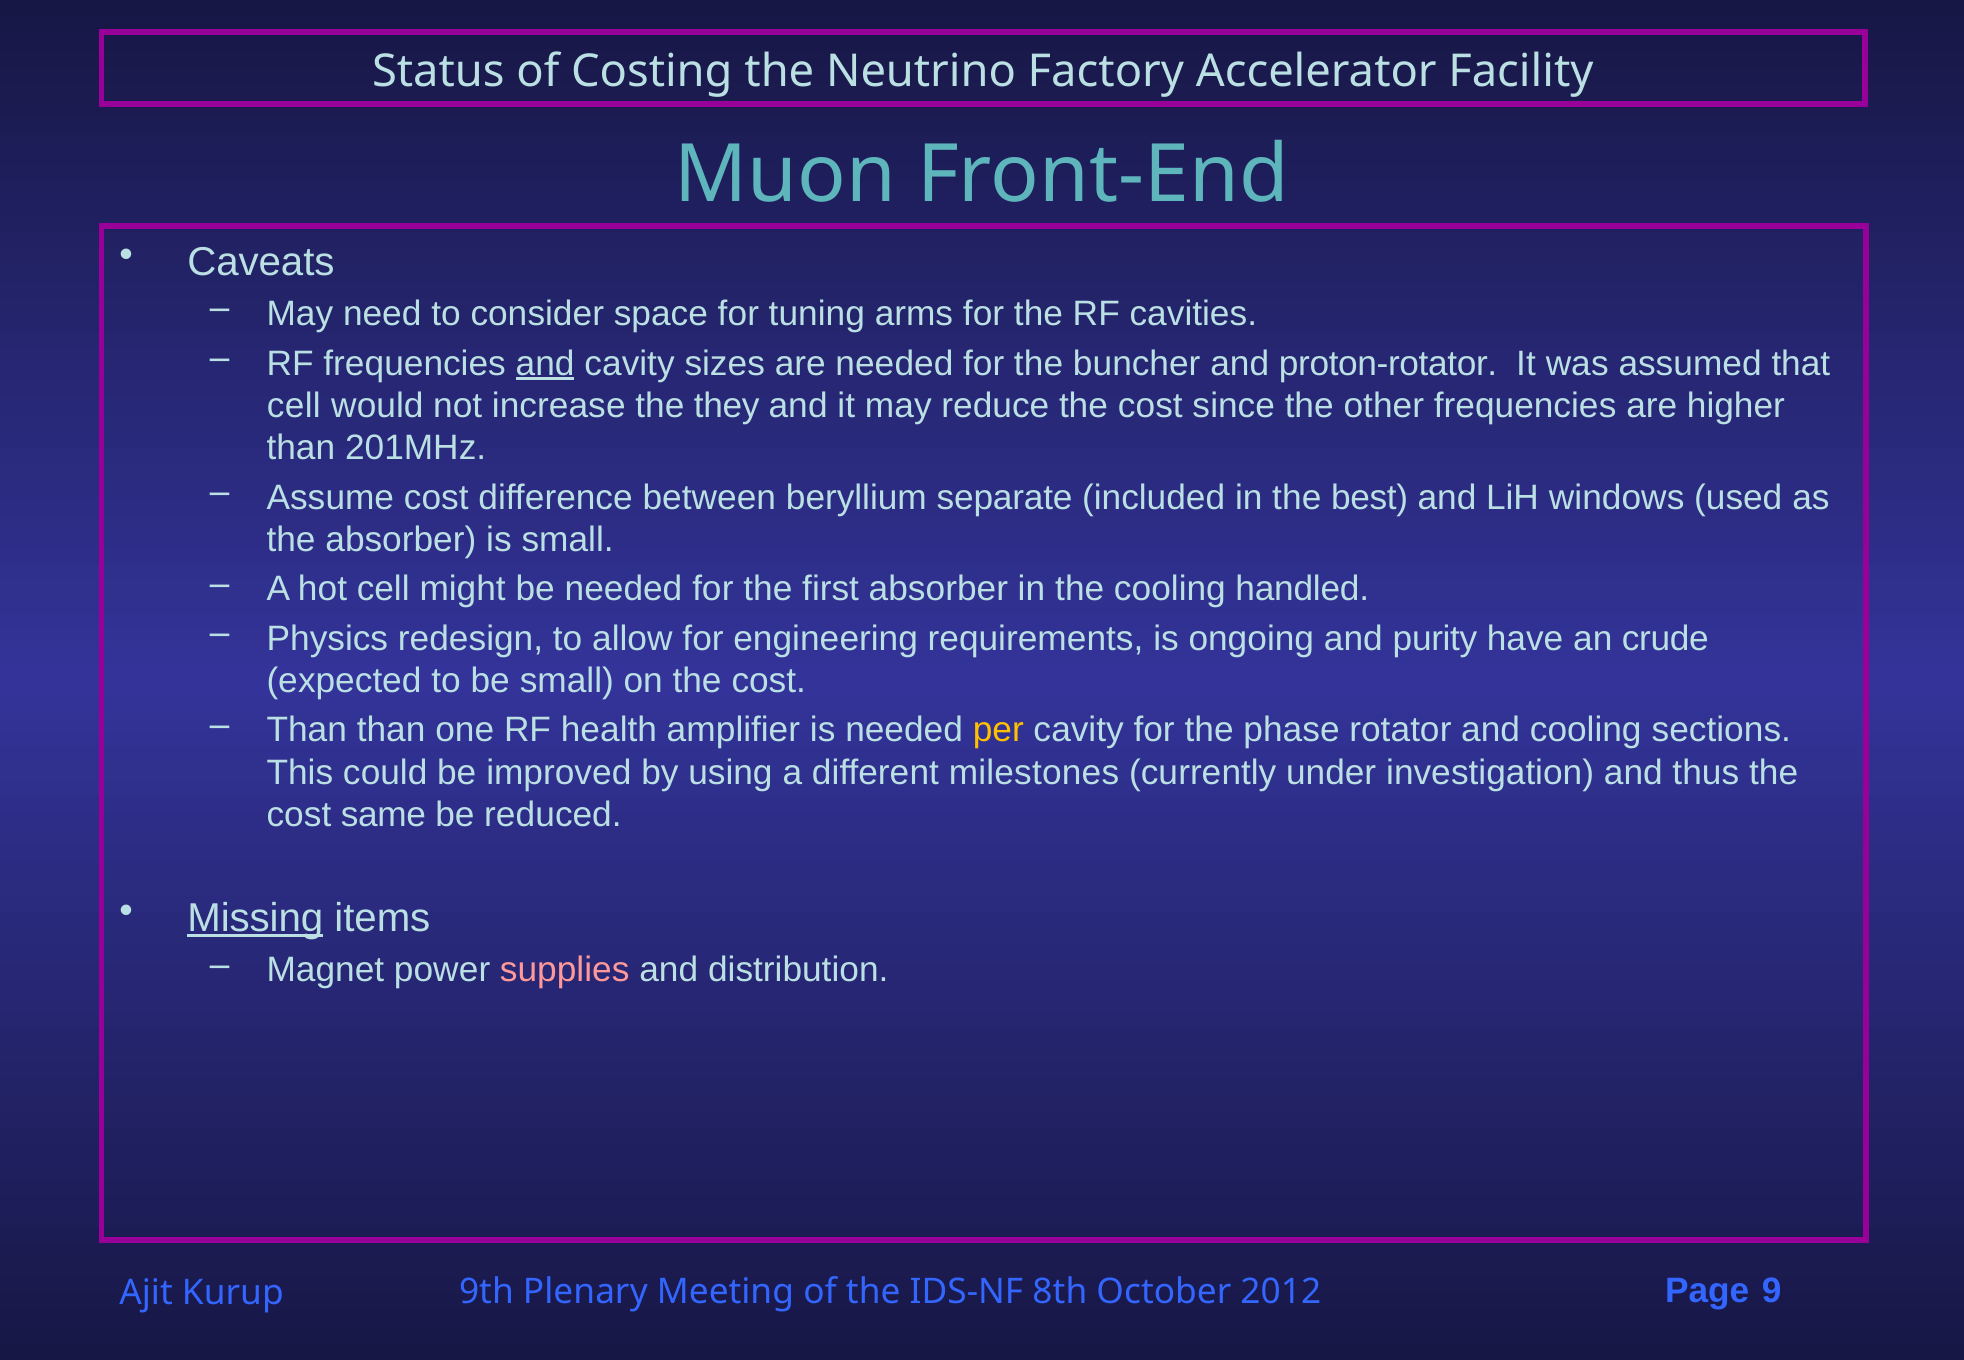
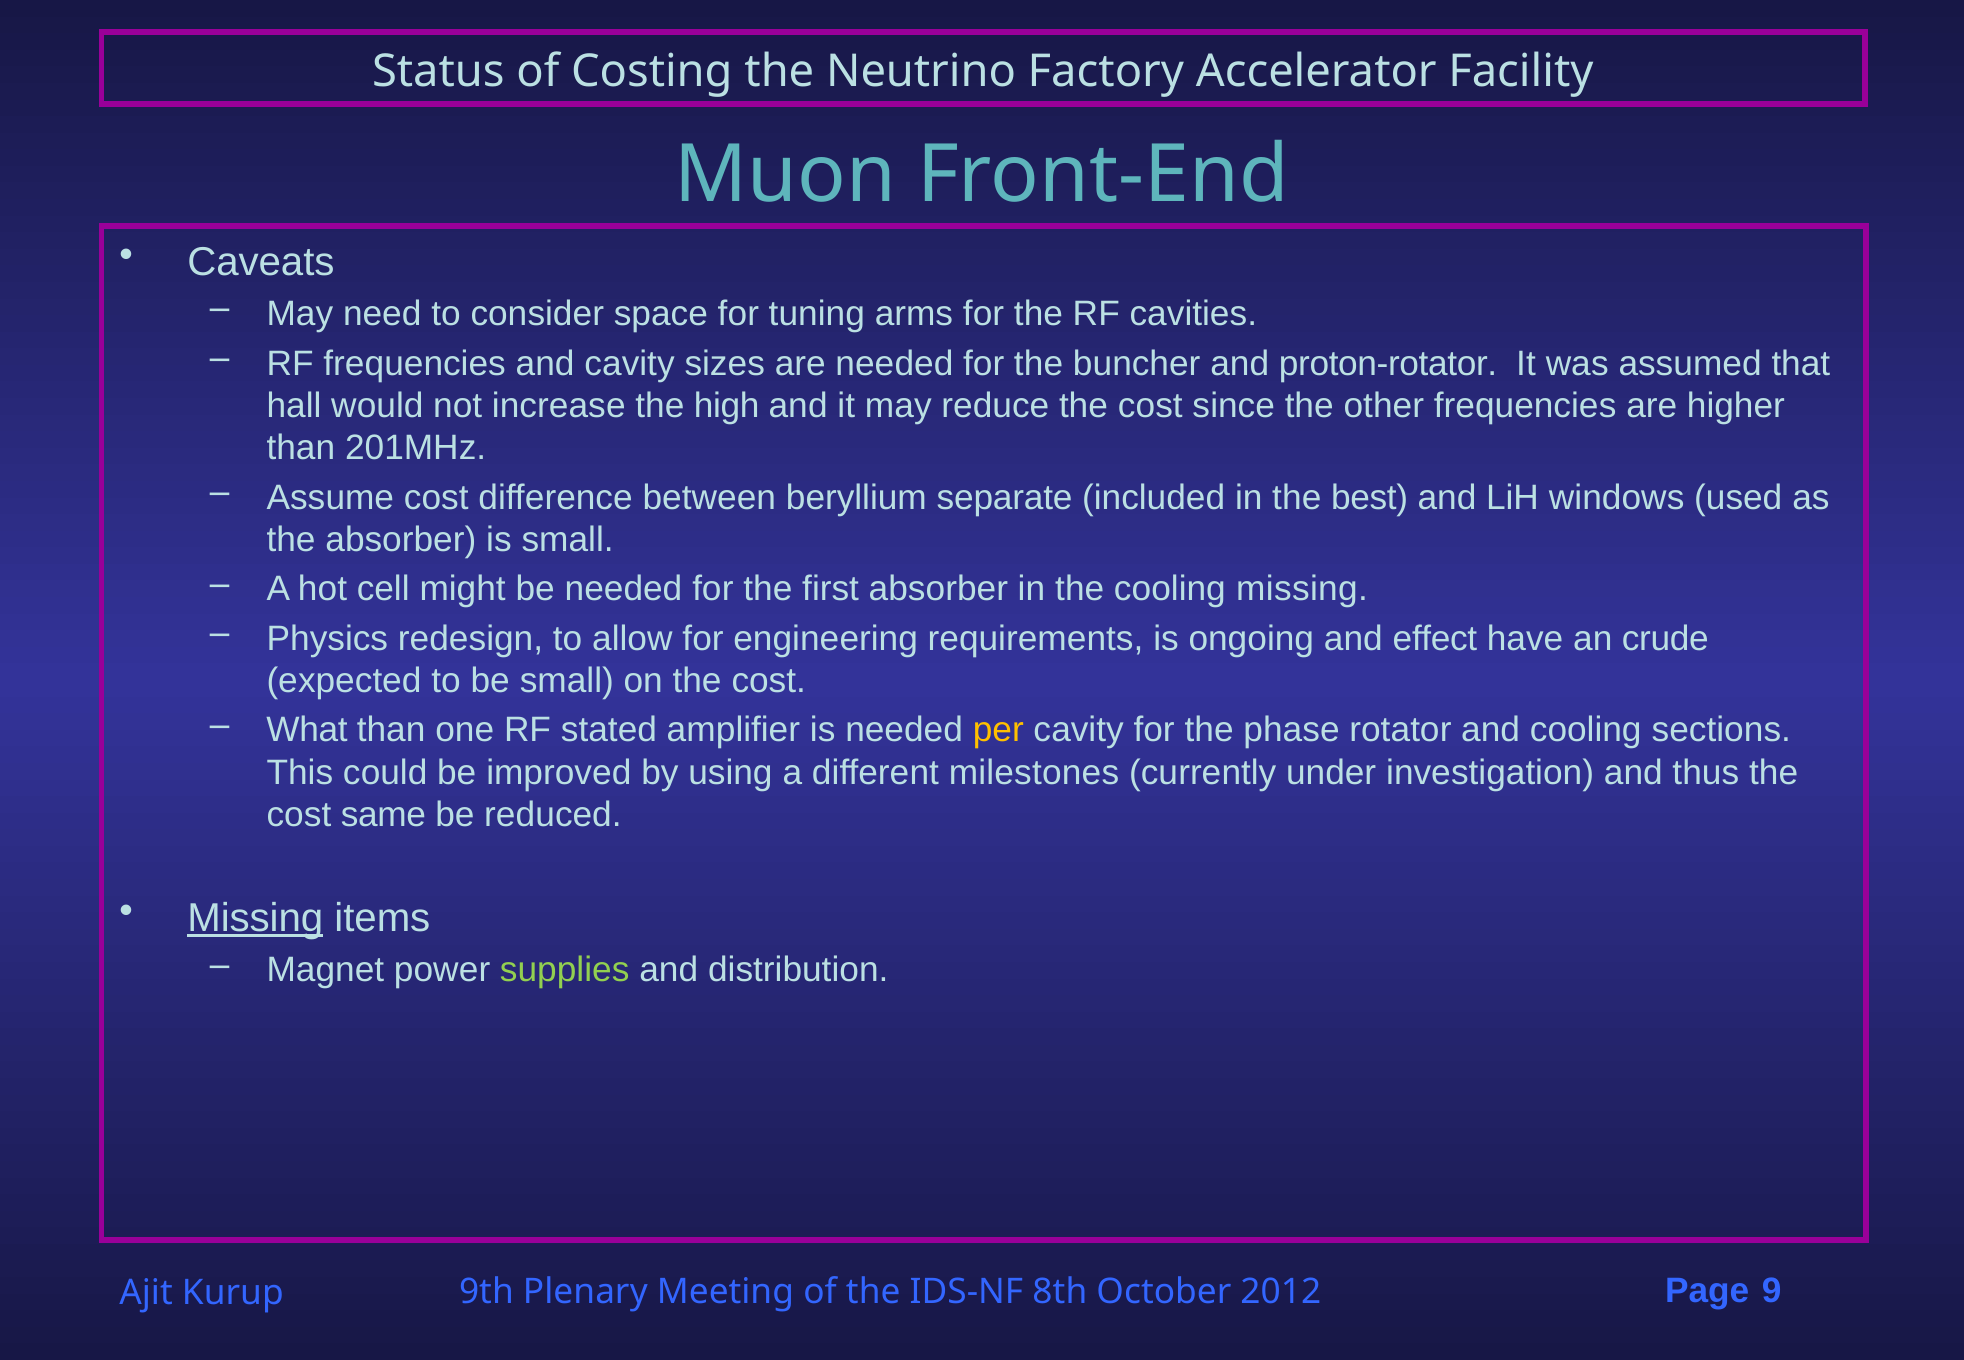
and at (545, 363) underline: present -> none
cell at (294, 406): cell -> hall
they: they -> high
cooling handled: handled -> missing
purity: purity -> effect
Than at (307, 730): Than -> What
health: health -> stated
supplies colour: pink -> light green
